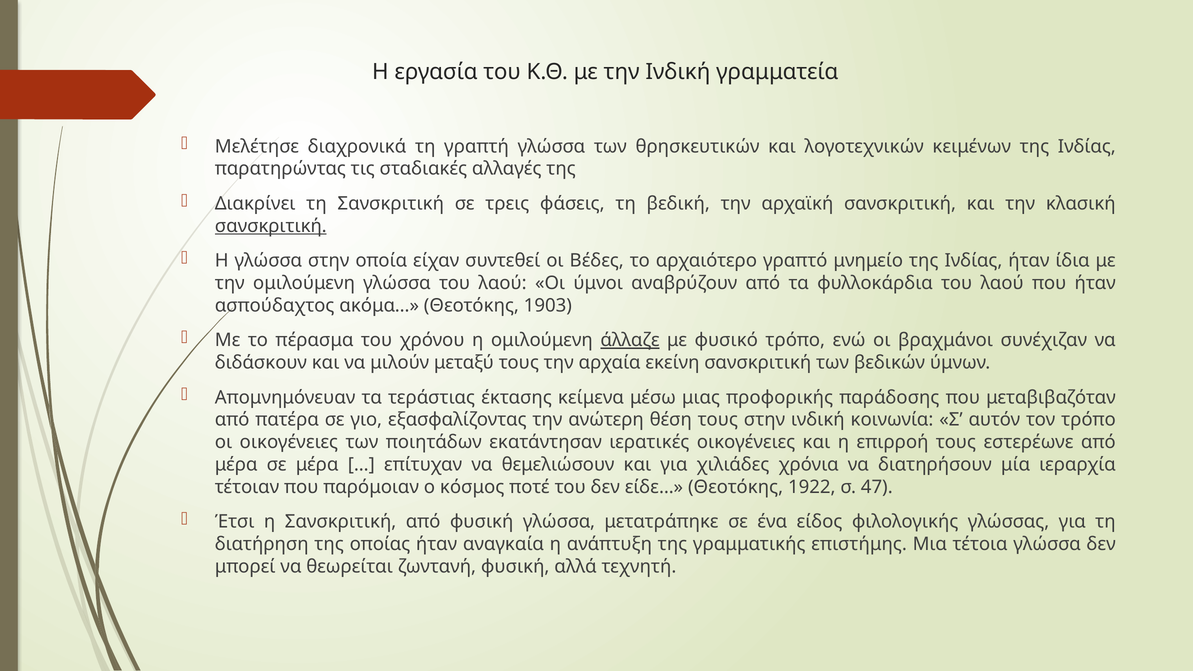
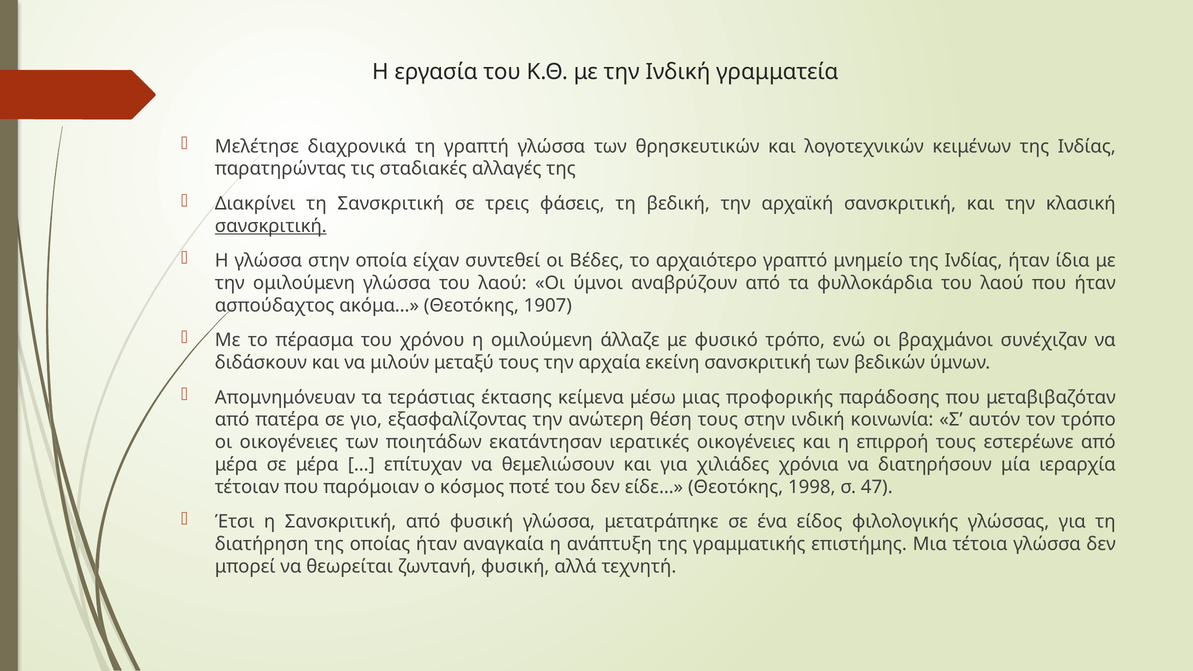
1903: 1903 -> 1907
άλλαζε underline: present -> none
1922: 1922 -> 1998
